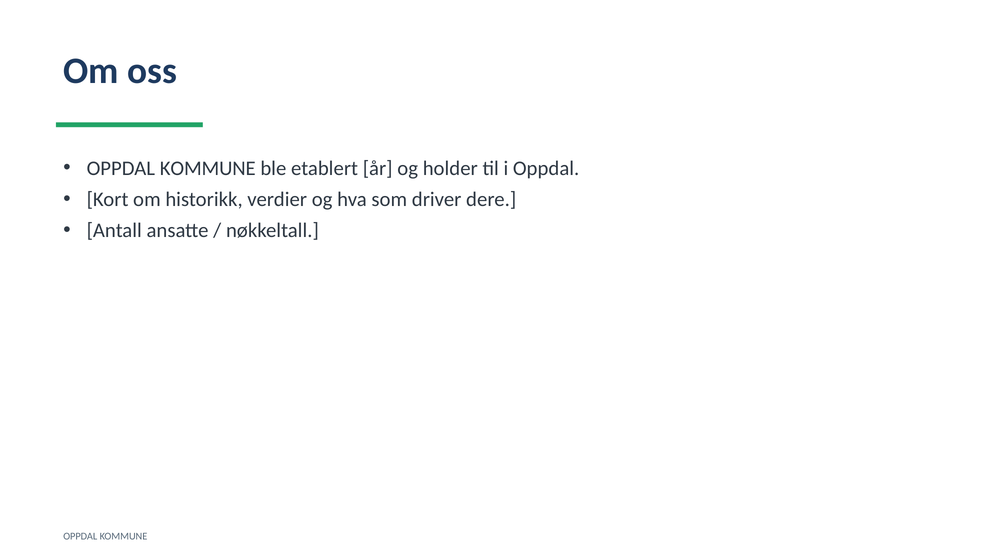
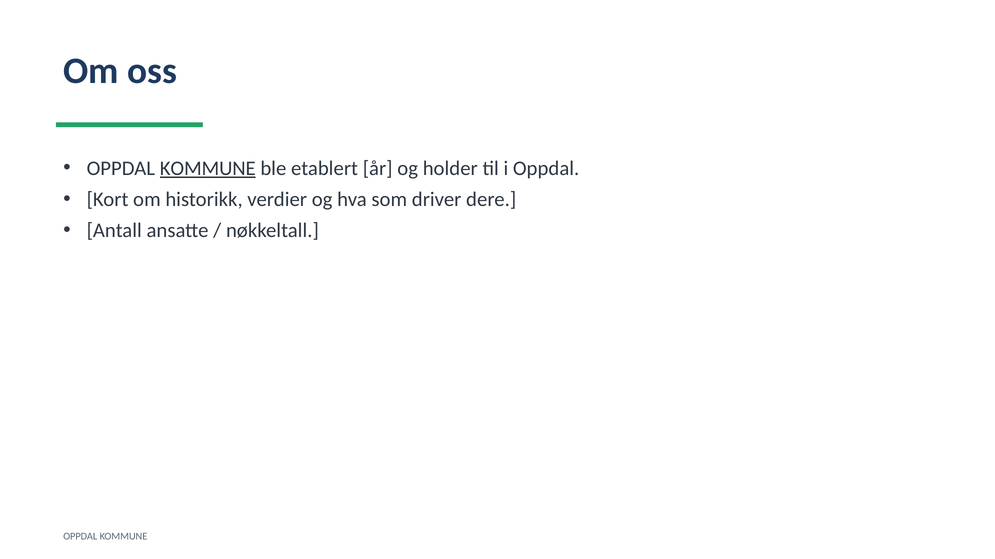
KOMMUNE at (208, 169) underline: none -> present
